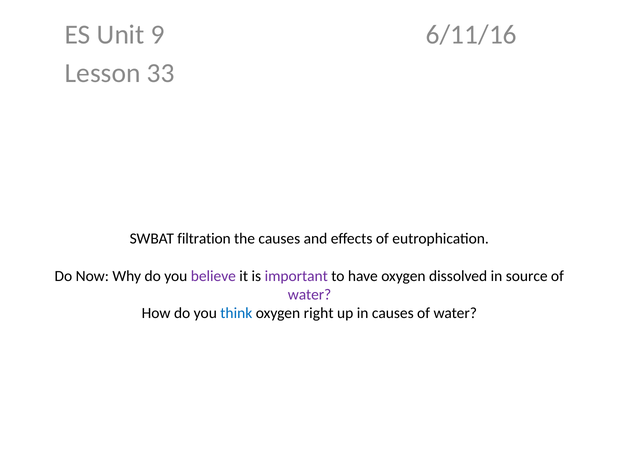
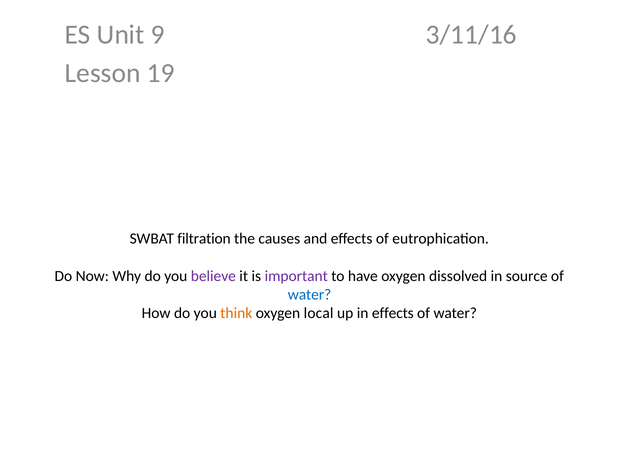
6/11/16: 6/11/16 -> 3/11/16
33: 33 -> 19
water at (310, 295) colour: purple -> blue
think colour: blue -> orange
right: right -> local
in causes: causes -> effects
